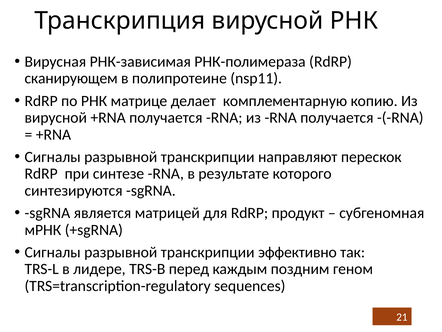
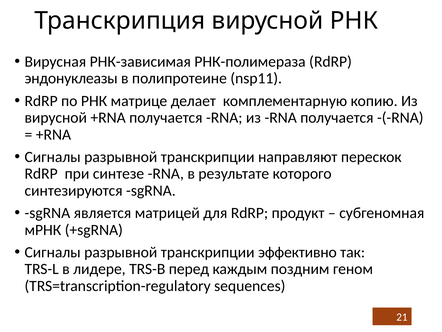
сканирующем: сканирующем -> эндонуклеазы
